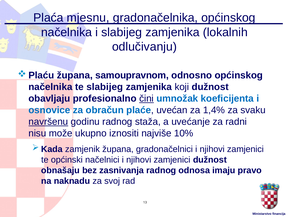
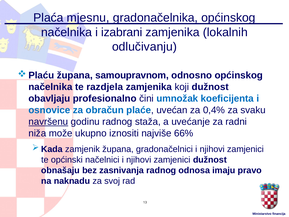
i slabijeg: slabijeg -> izabrani
te slabijeg: slabijeg -> razdjela
čini underline: present -> none
1,4%: 1,4% -> 0,4%
nisu: nisu -> niža
10%: 10% -> 66%
